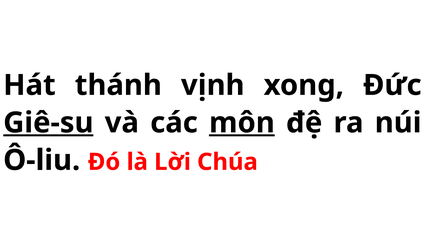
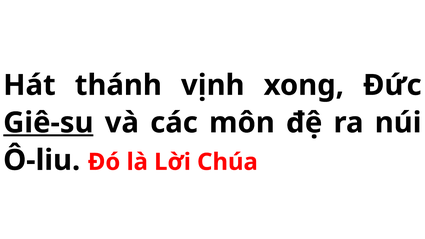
môn underline: present -> none
